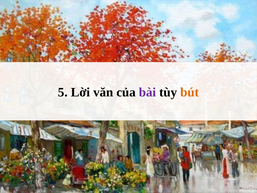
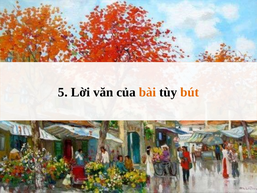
bài colour: purple -> orange
